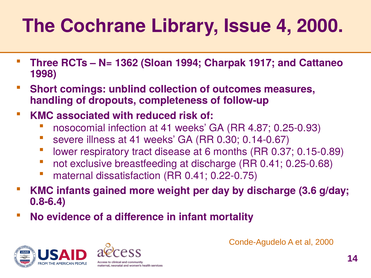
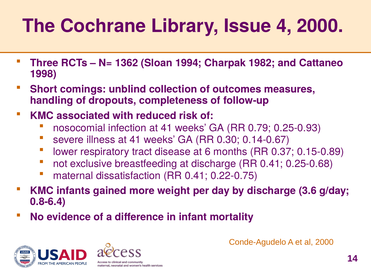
1917: 1917 -> 1982
4.87: 4.87 -> 0.79
